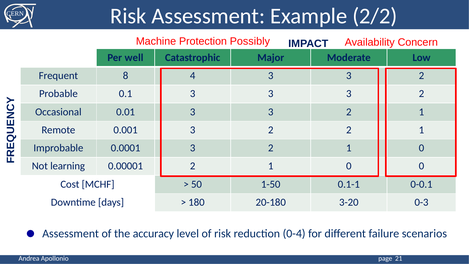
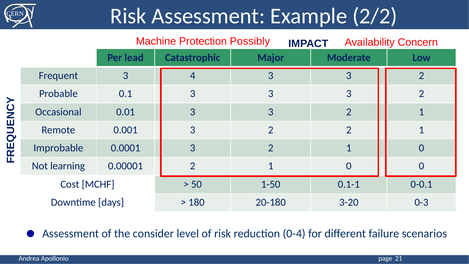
well: well -> lead
Frequent 8: 8 -> 3
accuracy: accuracy -> consider
